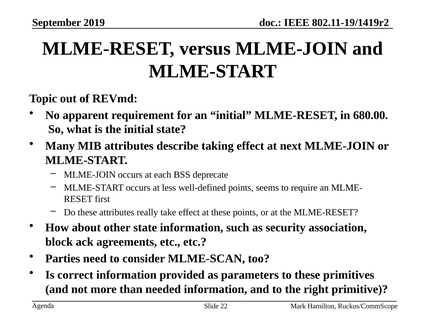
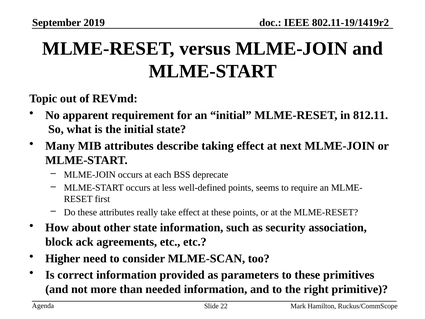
680.00: 680.00 -> 812.11
Parties: Parties -> Higher
